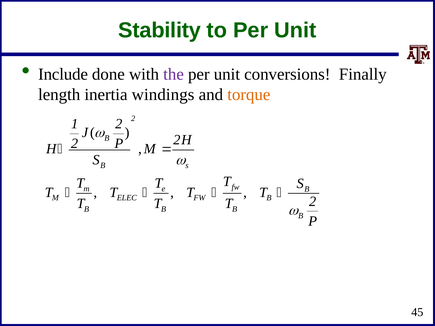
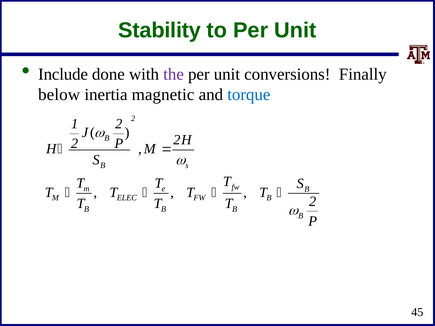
length: length -> below
windings: windings -> magnetic
torque colour: orange -> blue
